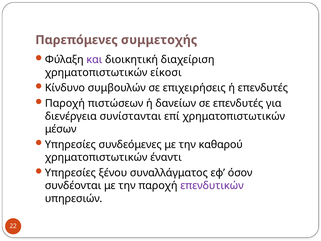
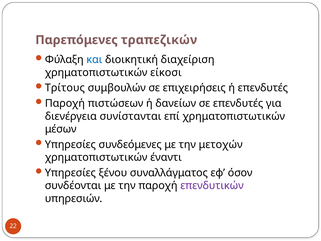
συμμετοχής: συμμετοχής -> τραπεζικών
και colour: purple -> blue
Κίνδυνο: Κίνδυνο -> Τρίτους
καθαρού: καθαρού -> μετοχών
